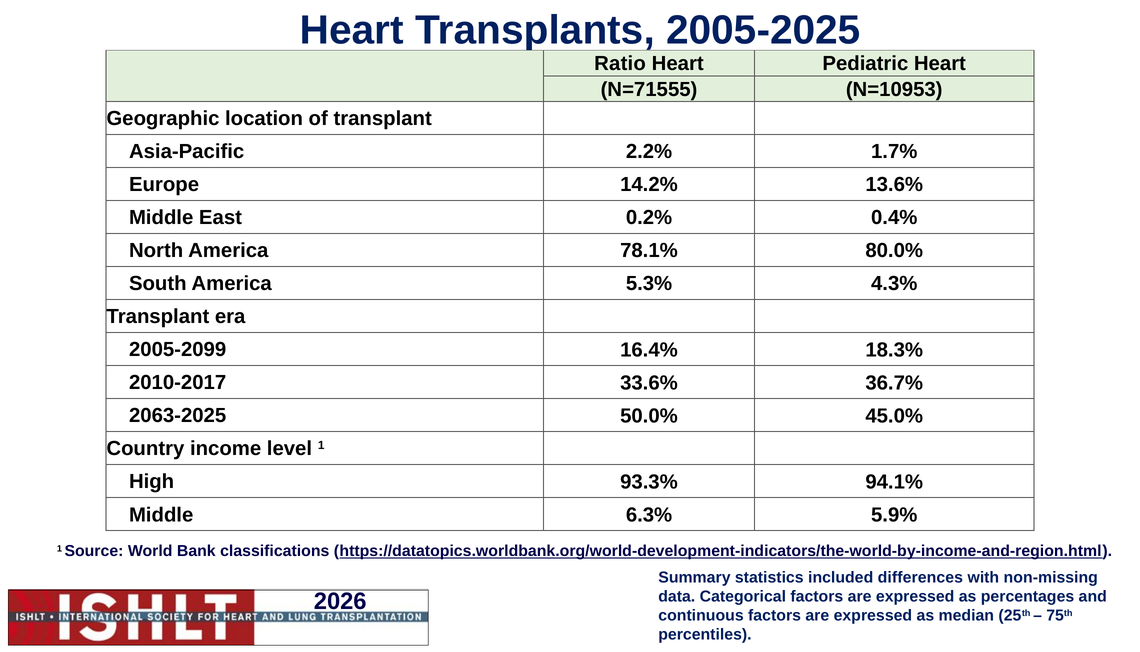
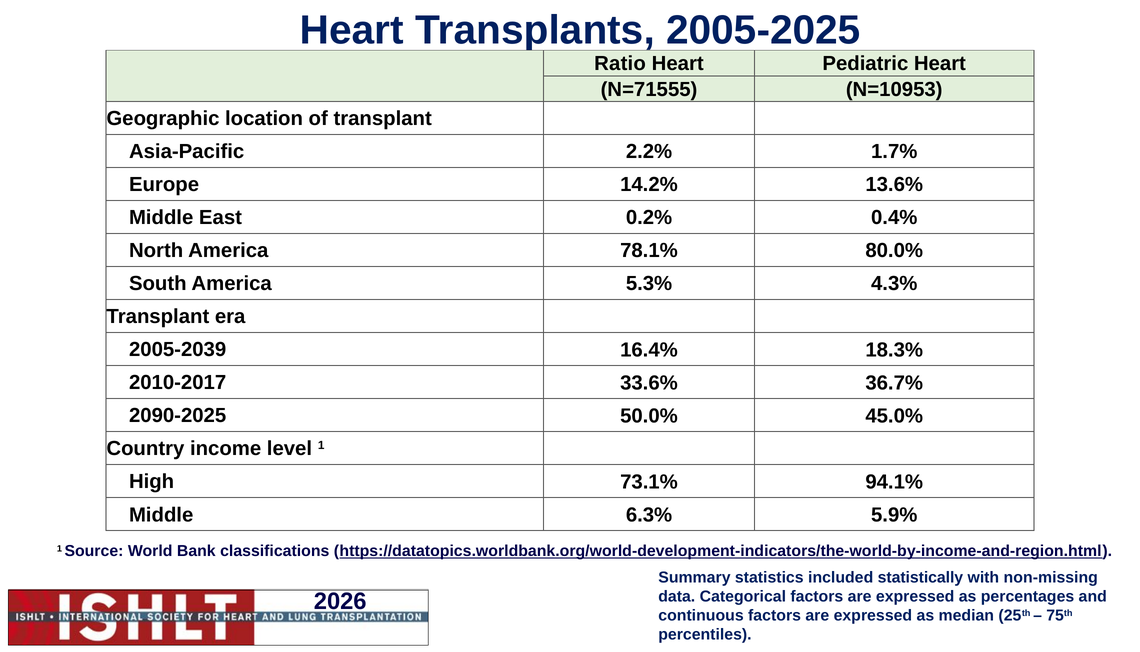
2005-2099: 2005-2099 -> 2005-2039
2063-2025: 2063-2025 -> 2090-2025
93.3%: 93.3% -> 73.1%
differences: differences -> statistically
